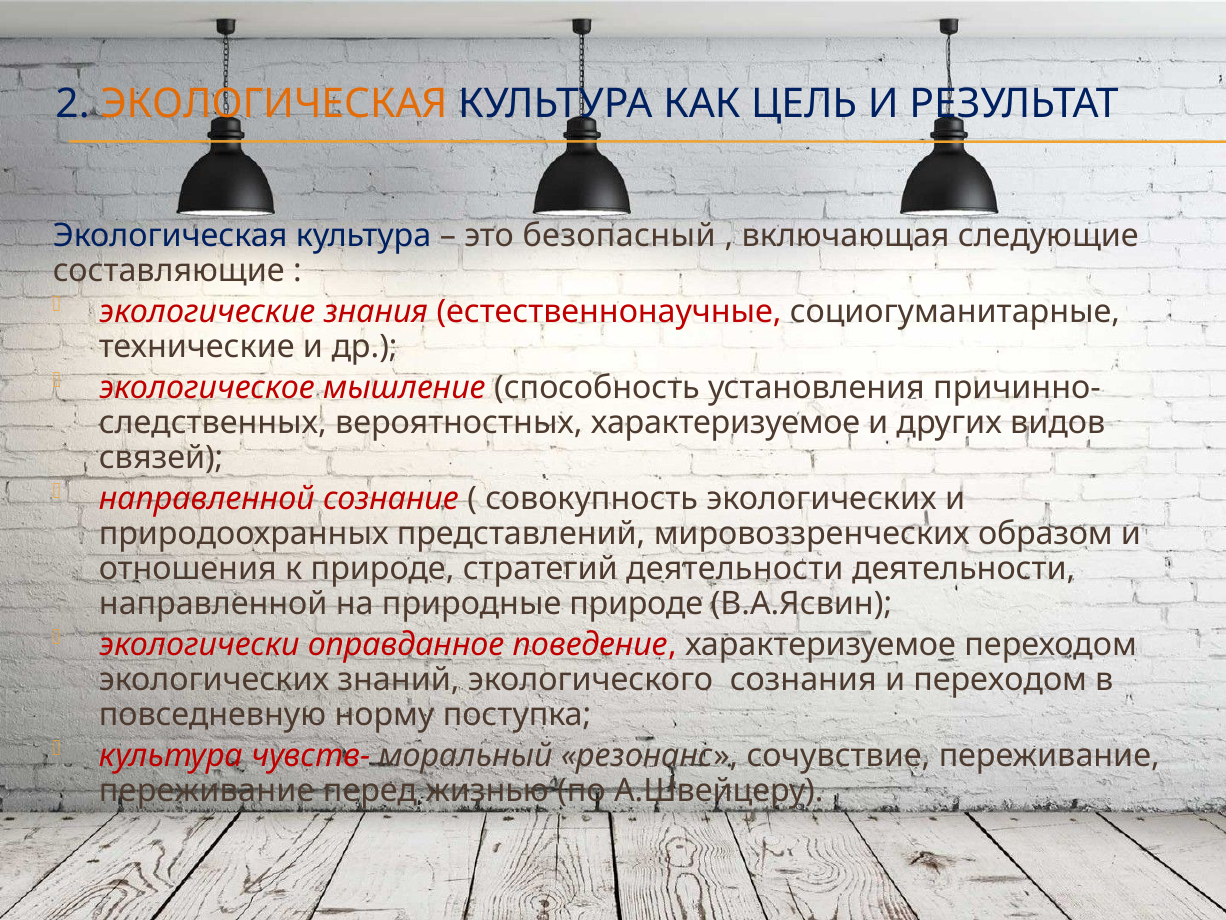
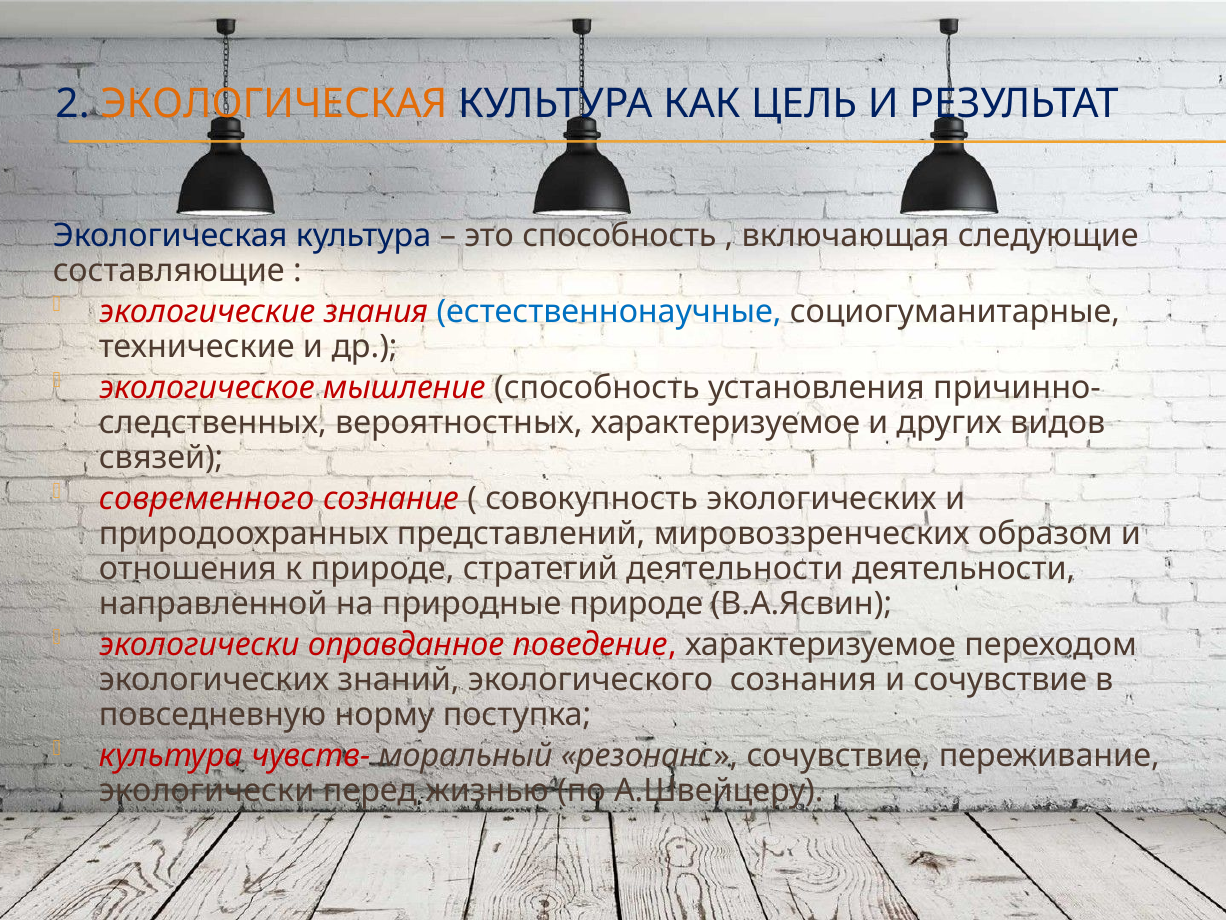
это безопасный: безопасный -> способность
естественнонаучные colour: red -> blue
направленной at (207, 499): направленной -> современного
и переходом: переходом -> сочувствие
переживание at (207, 791): переживание -> экологически
